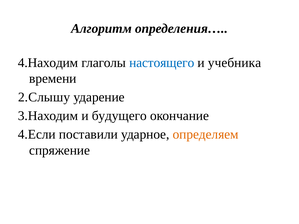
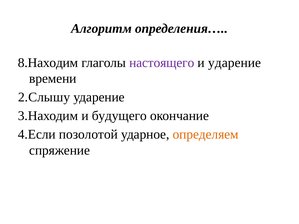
4.Находим: 4.Находим -> 8.Находим
настоящего colour: blue -> purple
и учебника: учебника -> ударение
поставили: поставили -> позолотой
